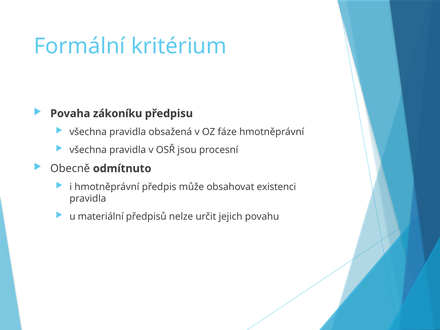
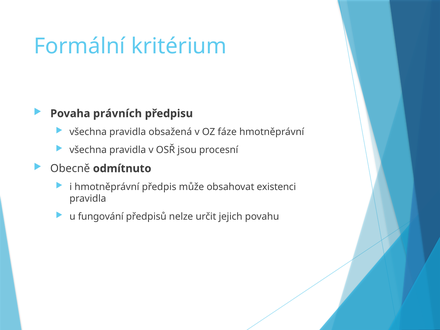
zákoníku: zákoníku -> právních
materiální: materiální -> fungování
